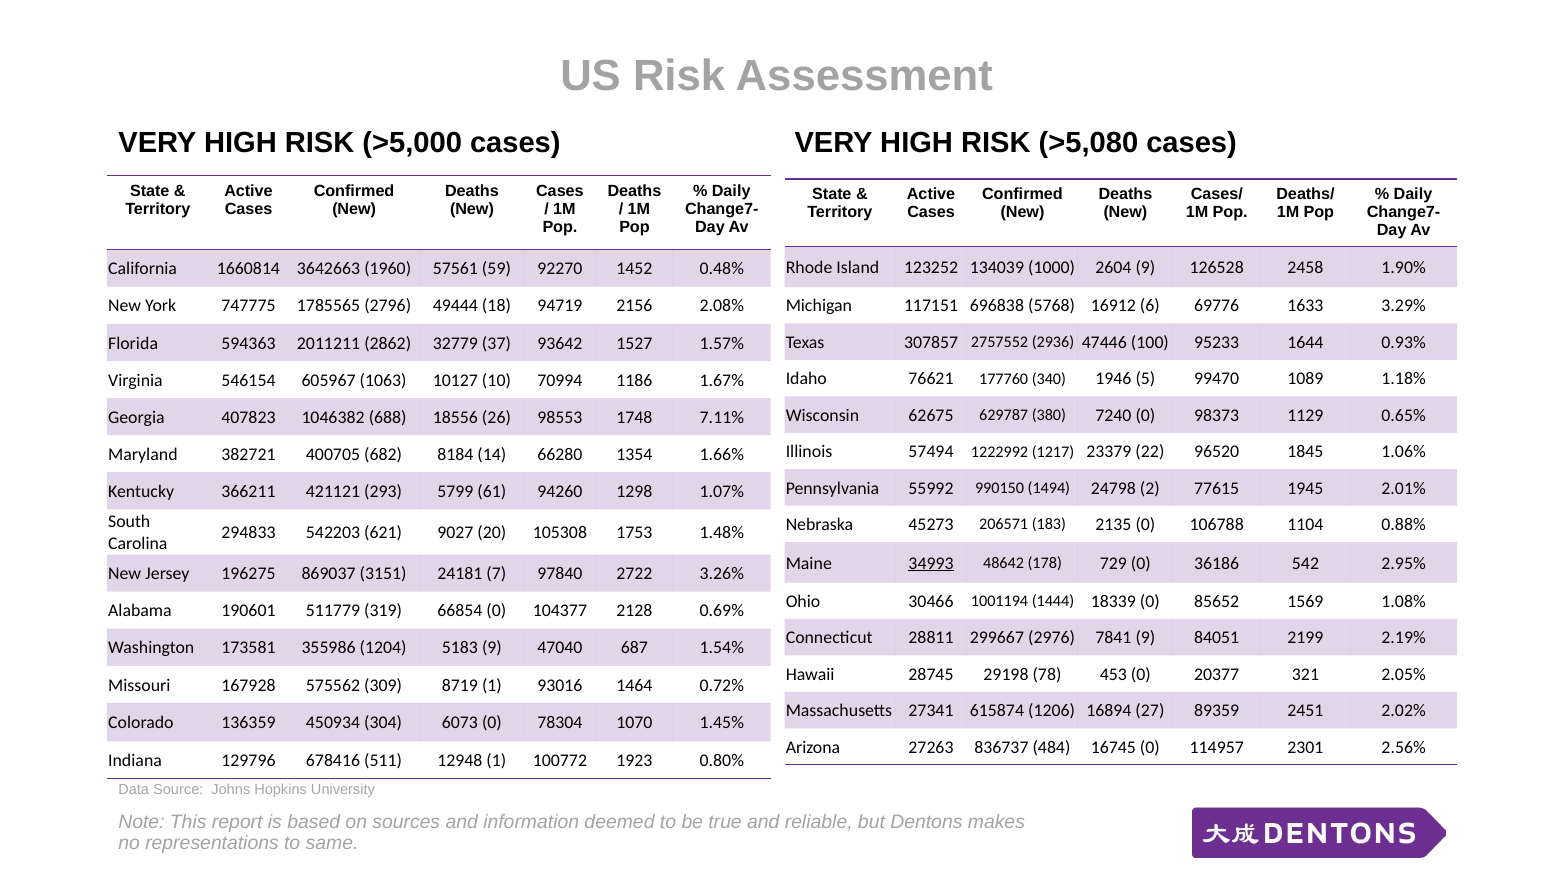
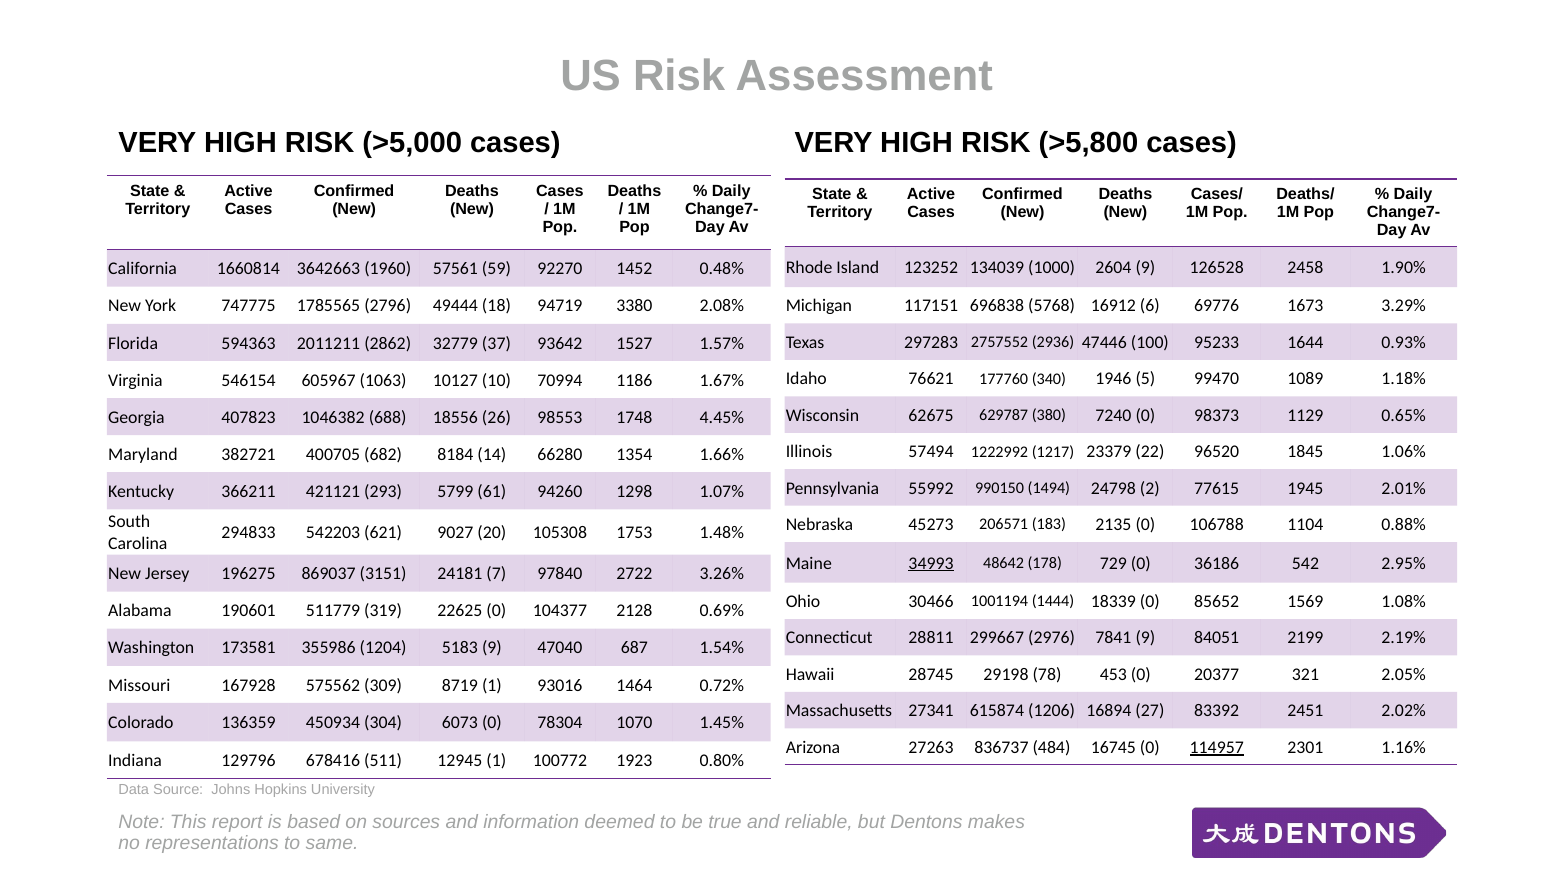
>5,080: >5,080 -> >5,800
2156: 2156 -> 3380
1633: 1633 -> 1673
307857: 307857 -> 297283
7.11%: 7.11% -> 4.45%
66854: 66854 -> 22625
89359: 89359 -> 83392
114957 underline: none -> present
2.56%: 2.56% -> 1.16%
12948: 12948 -> 12945
